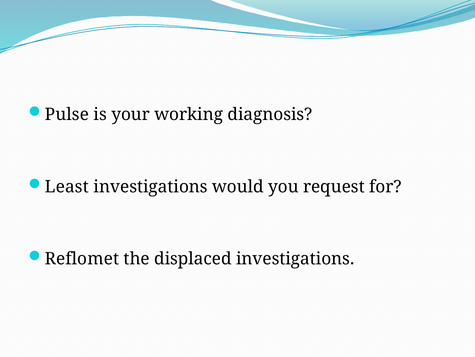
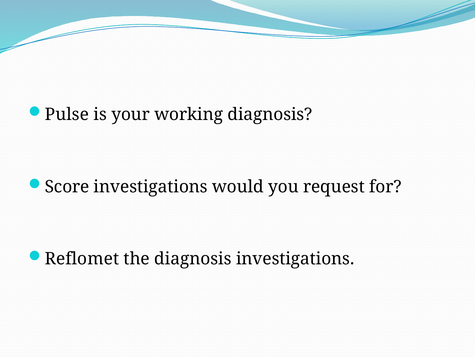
Least: Least -> Score
the displaced: displaced -> diagnosis
